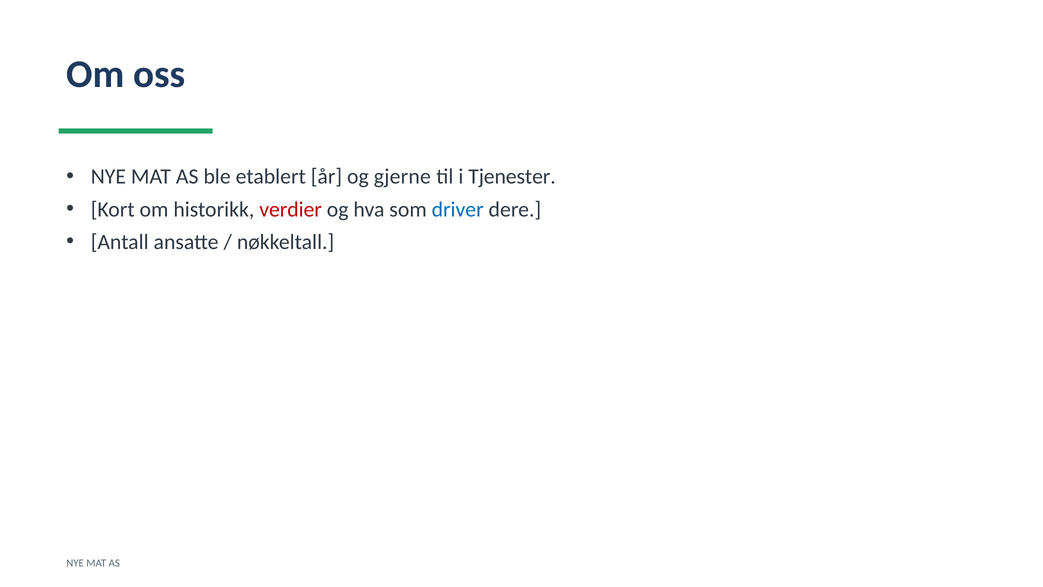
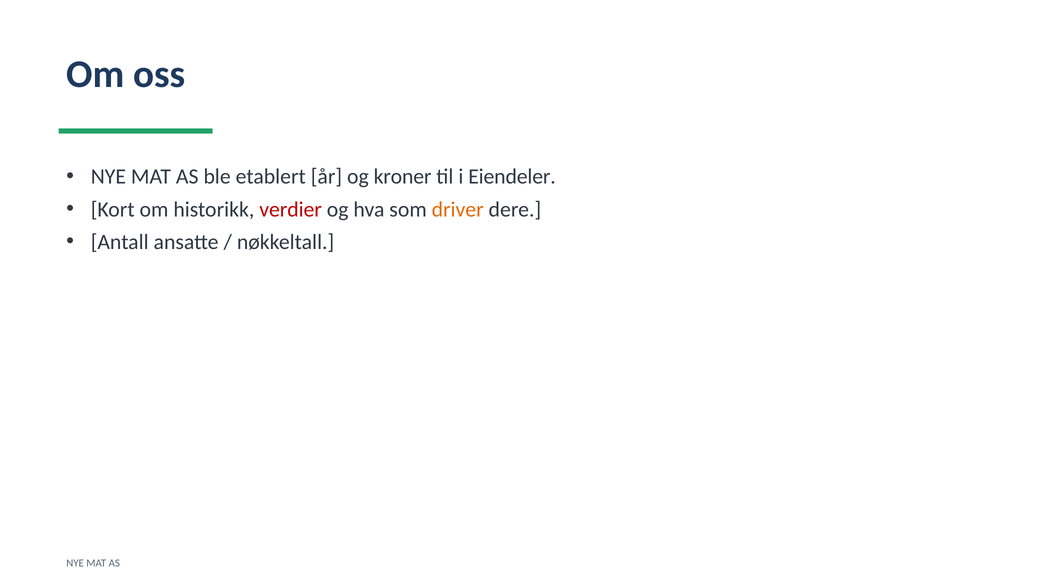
gjerne: gjerne -> kroner
Tjenester: Tjenester -> Eiendeler
driver colour: blue -> orange
